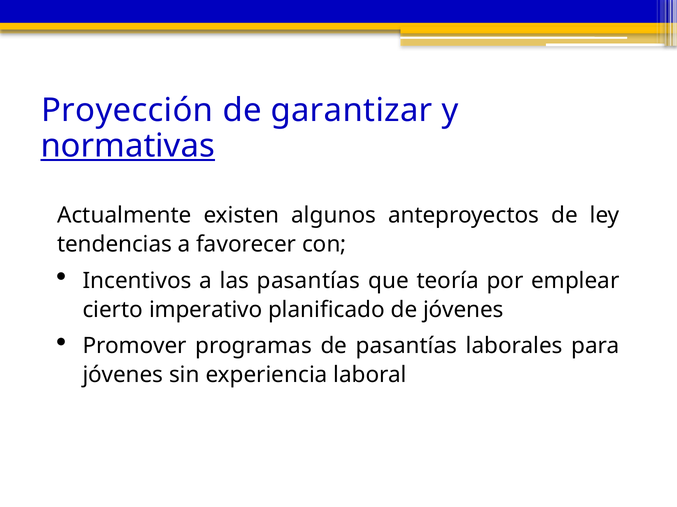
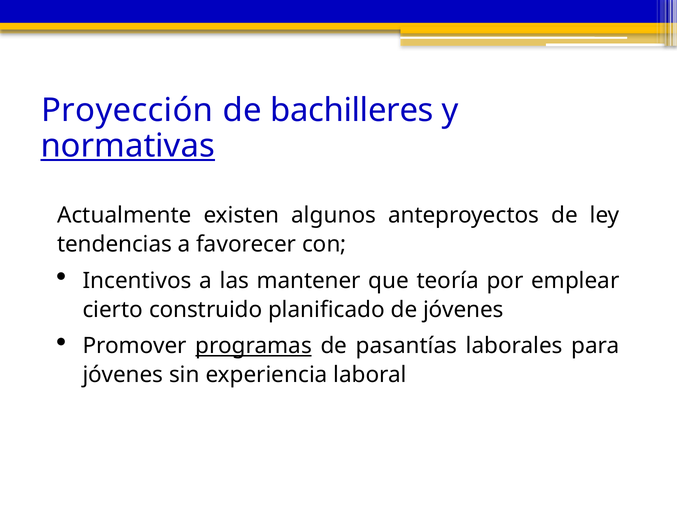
garantizar: garantizar -> bachilleres
las pasantías: pasantías -> mantener
imperativo: imperativo -> construido
programas underline: none -> present
